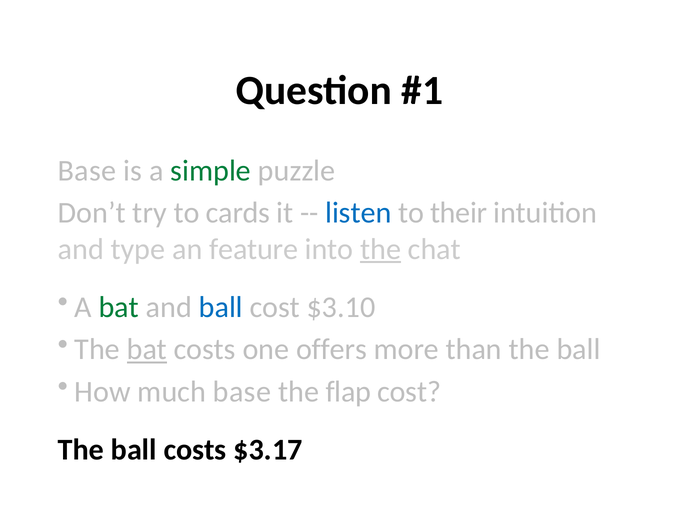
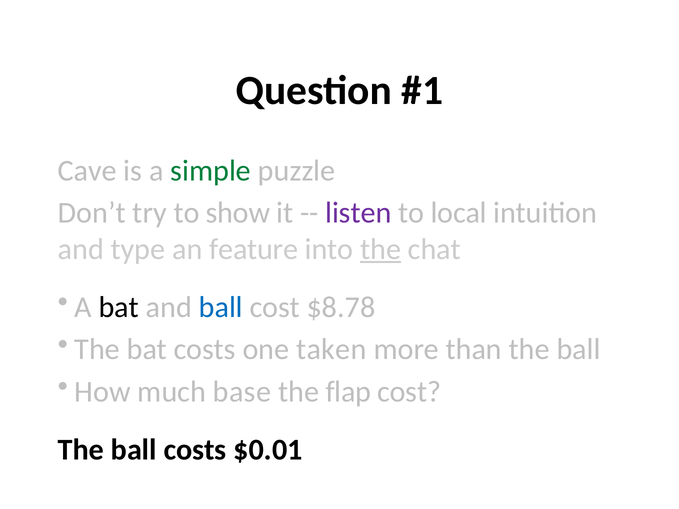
Base at (87, 171): Base -> Cave
cards: cards -> show
listen colour: blue -> purple
their: their -> local
bat at (119, 307) colour: green -> black
$3.10: $3.10 -> $8.78
bat at (147, 350) underline: present -> none
offers: offers -> taken
$3.17: $3.17 -> $0.01
